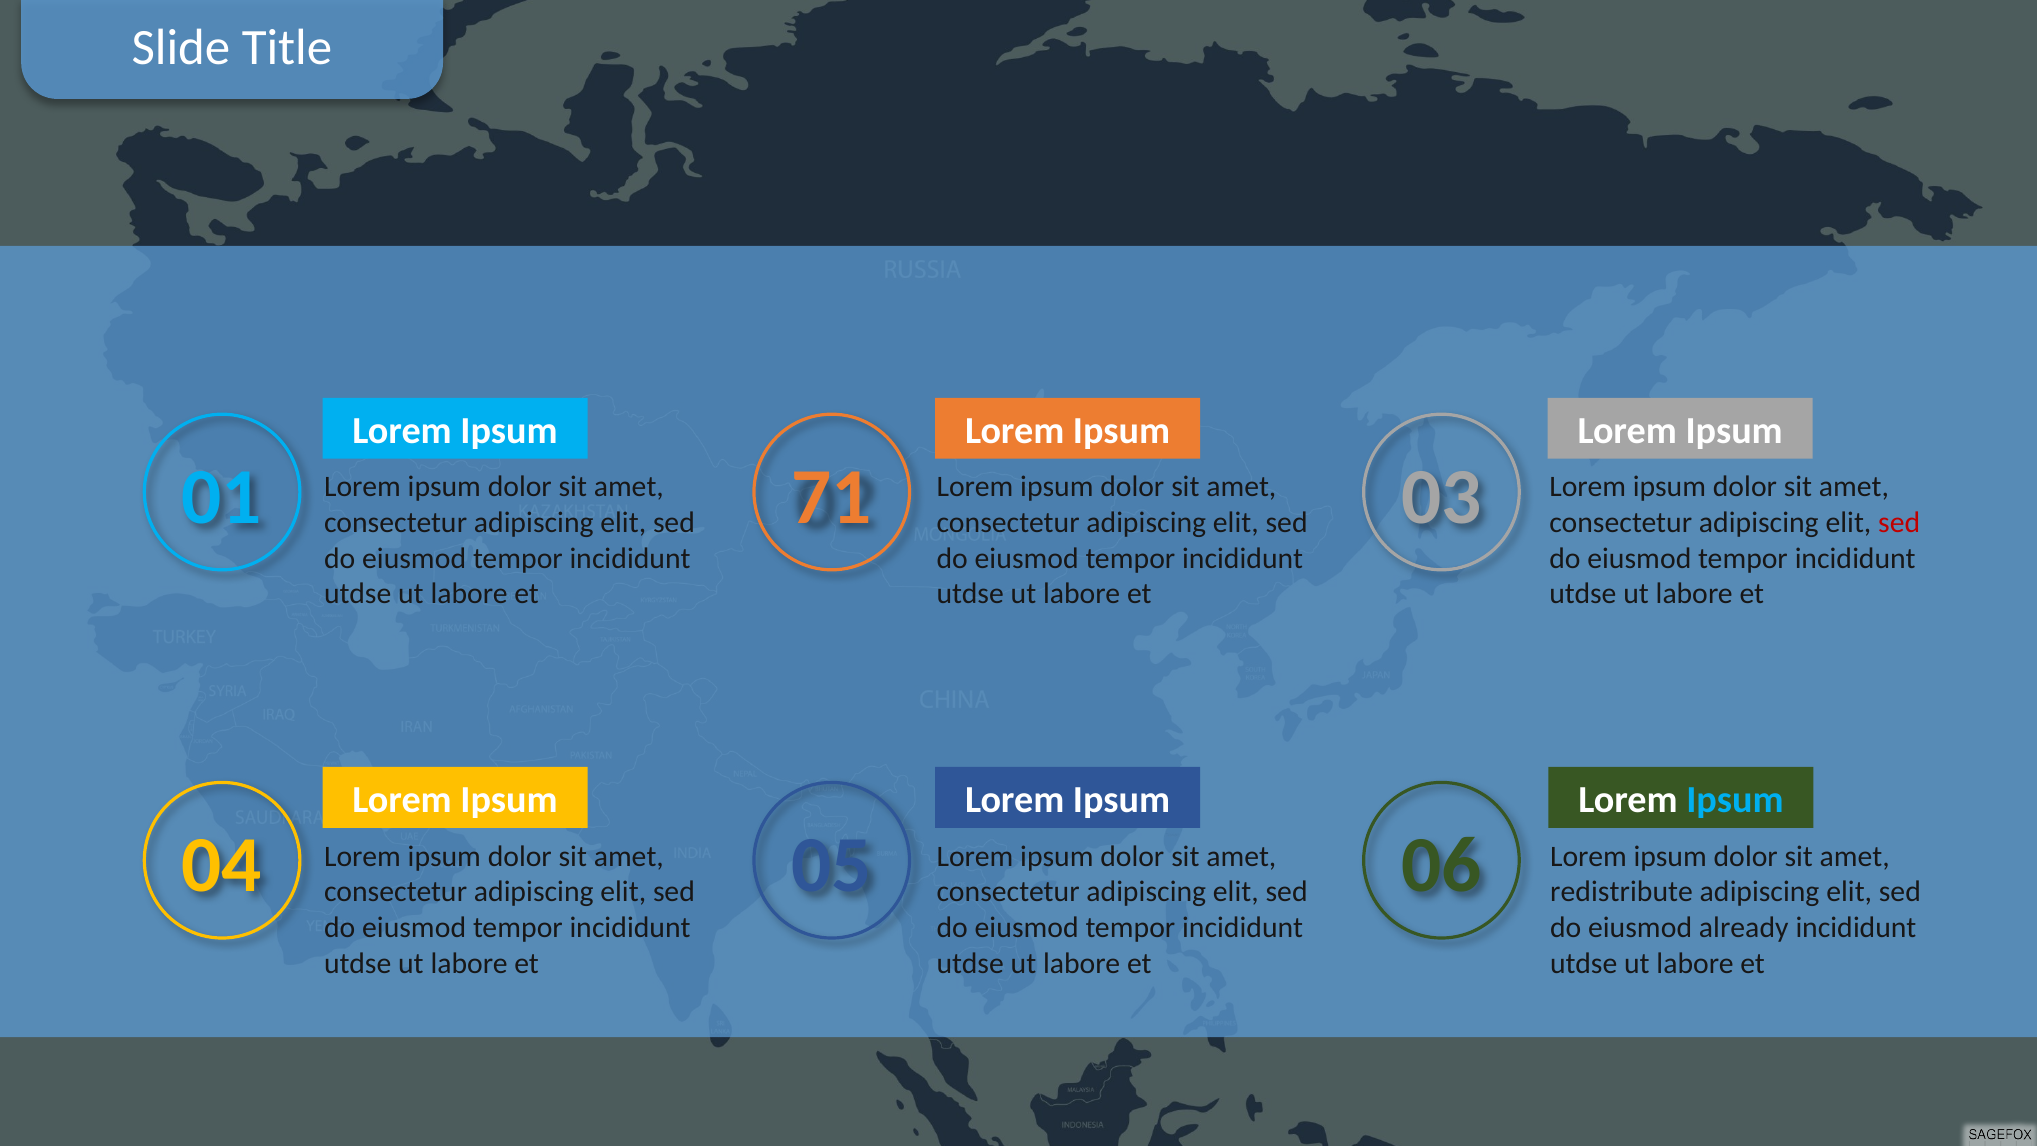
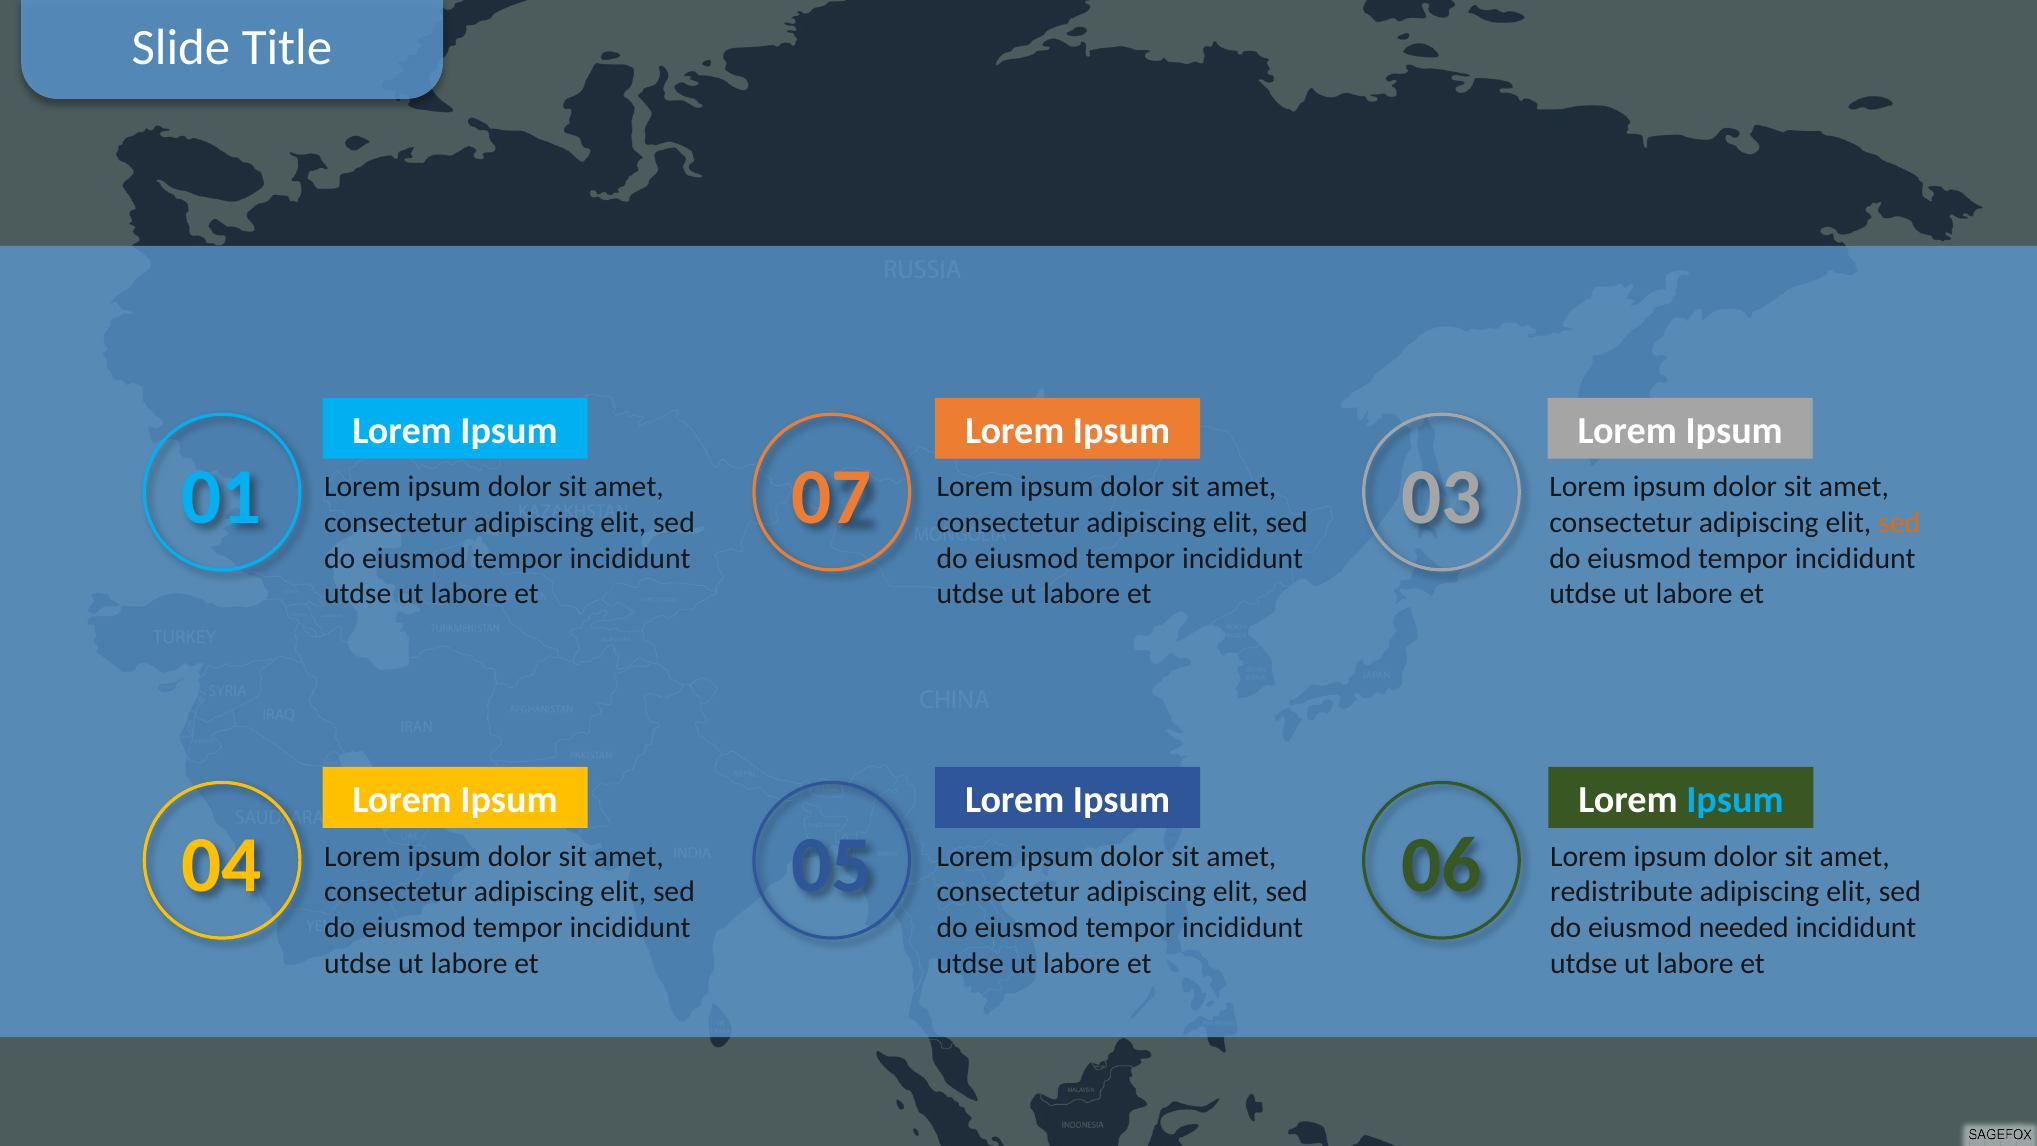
71: 71 -> 07
sed at (1899, 523) colour: red -> orange
already: already -> needed
